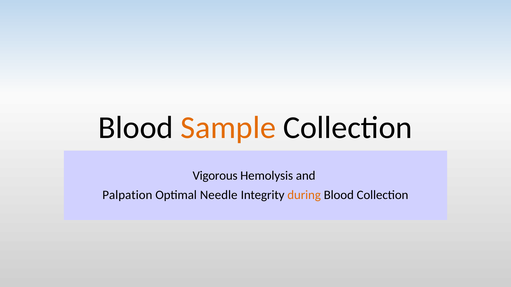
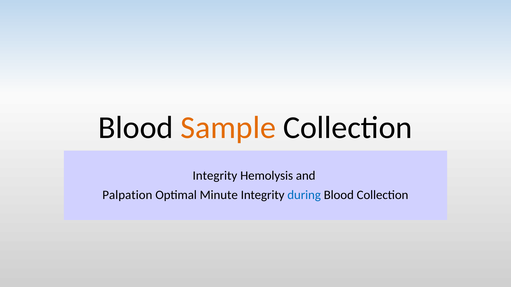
Vigorous at (215, 176): Vigorous -> Integrity
Needle: Needle -> Minute
during colour: orange -> blue
